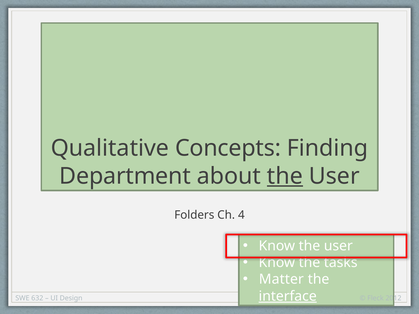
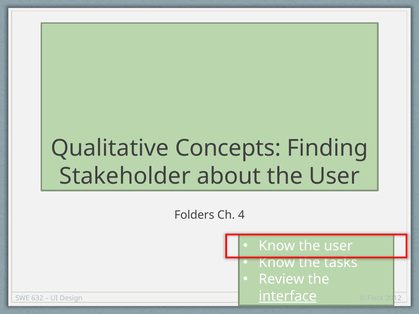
Department: Department -> Stakeholder
the at (285, 176) underline: present -> none
Matter: Matter -> Review
